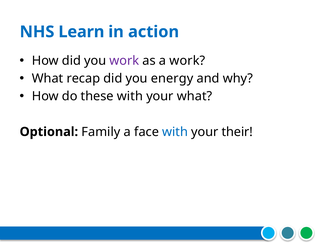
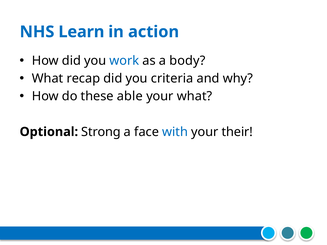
work at (124, 61) colour: purple -> blue
a work: work -> body
energy: energy -> criteria
these with: with -> able
Family: Family -> Strong
